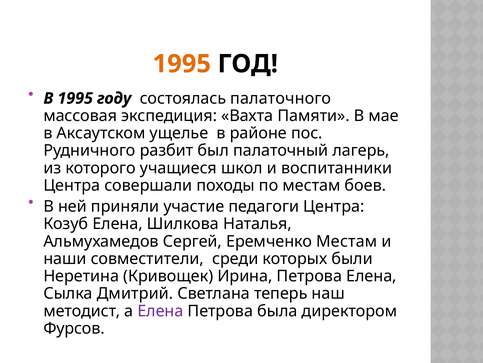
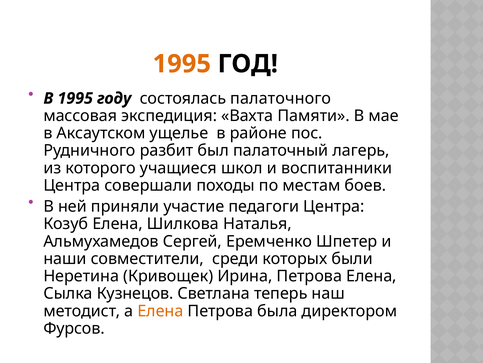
Еремченко Местам: Местам -> Шпетер
Дмитрий: Дмитрий -> Кузнецов
Елена at (160, 310) colour: purple -> orange
